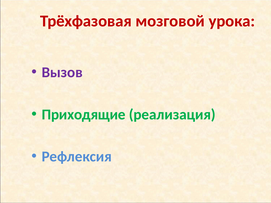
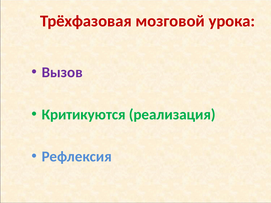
Приходящие: Приходящие -> Критикуются
